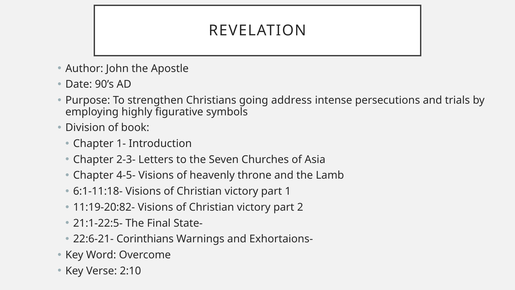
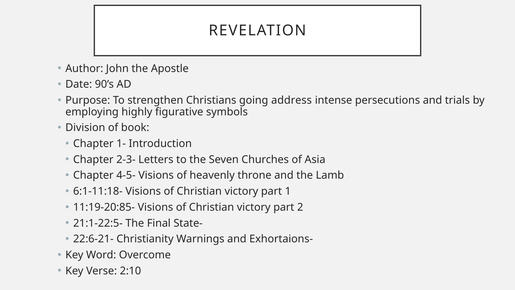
11:19-20:82-: 11:19-20:82- -> 11:19-20:85-
Corinthians: Corinthians -> Christianity
